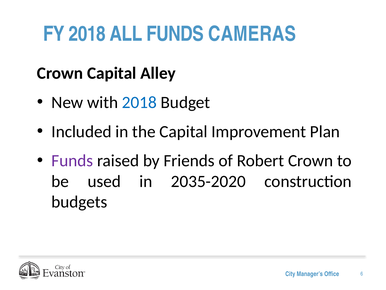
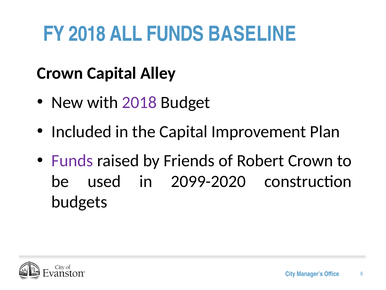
CAMERAS: CAMERAS -> BASELINE
2018 at (139, 102) colour: blue -> purple
2035-2020: 2035-2020 -> 2099-2020
